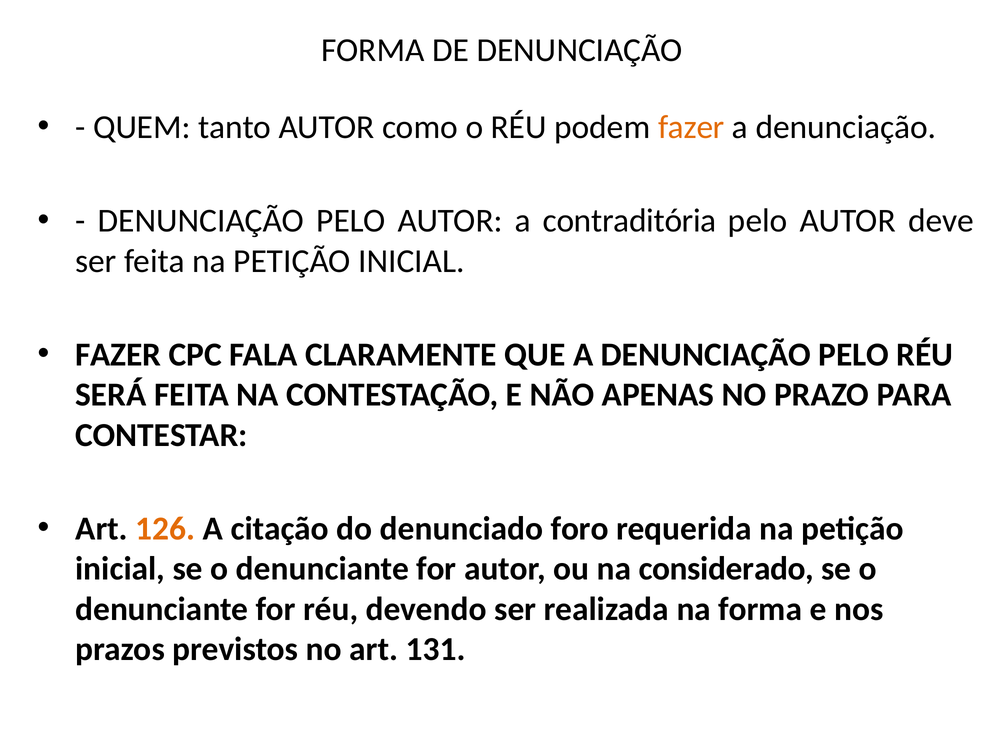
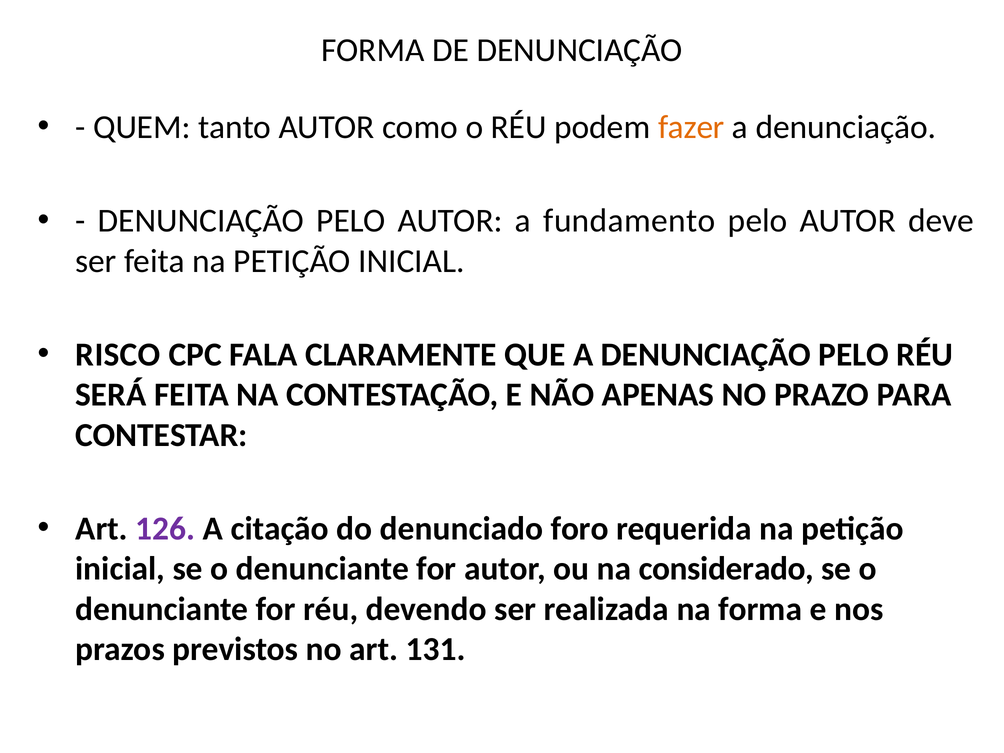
contraditória: contraditória -> fundamento
FAZER at (118, 355): FAZER -> RISCO
126 colour: orange -> purple
